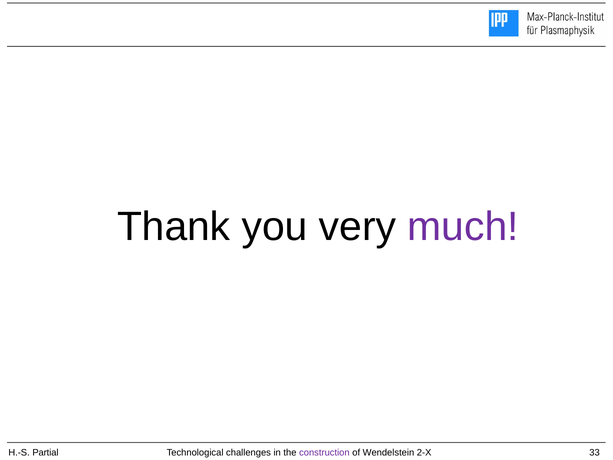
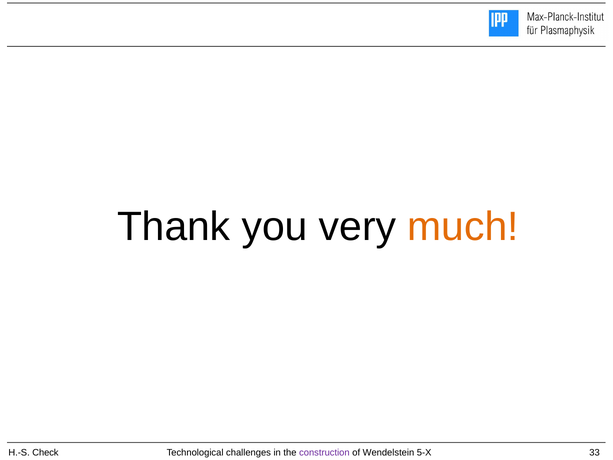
much colour: purple -> orange
Partial: Partial -> Check
2-X: 2-X -> 5-X
